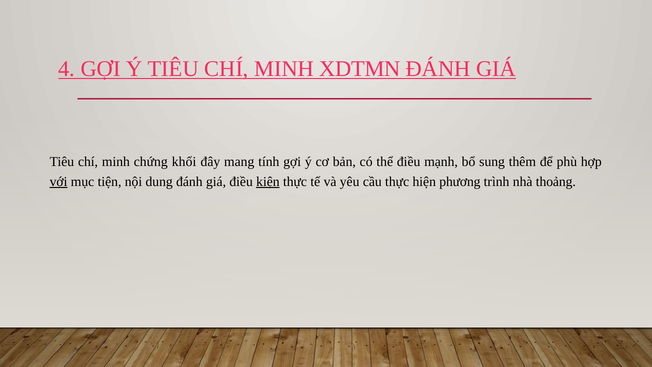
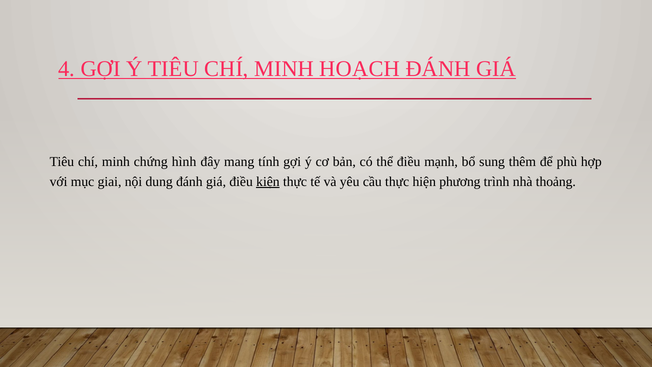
XDTMN: XDTMN -> HOẠCH
khối: khối -> hình
với underline: present -> none
tiện: tiện -> giai
